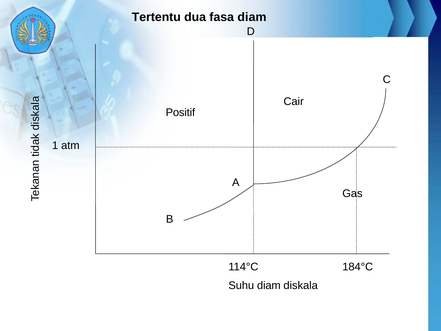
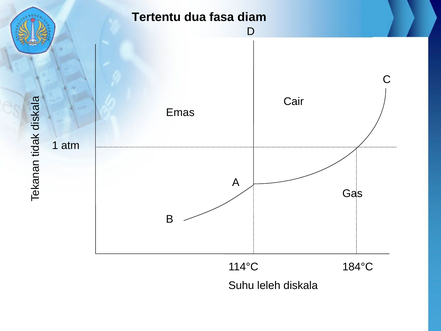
Positif: Positif -> Emas
Suhu diam: diam -> leleh
